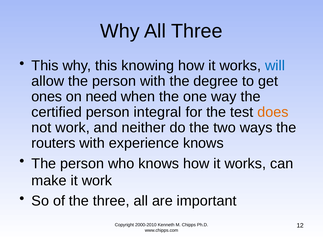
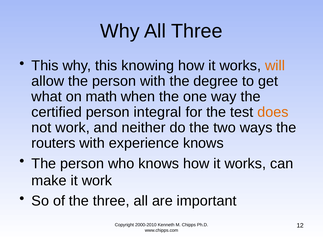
will colour: blue -> orange
ones: ones -> what
need: need -> math
